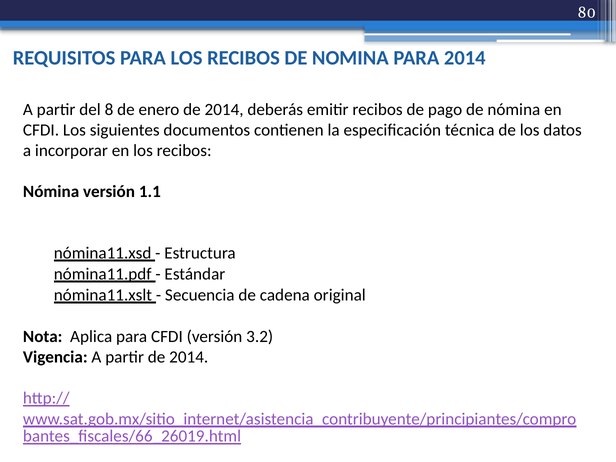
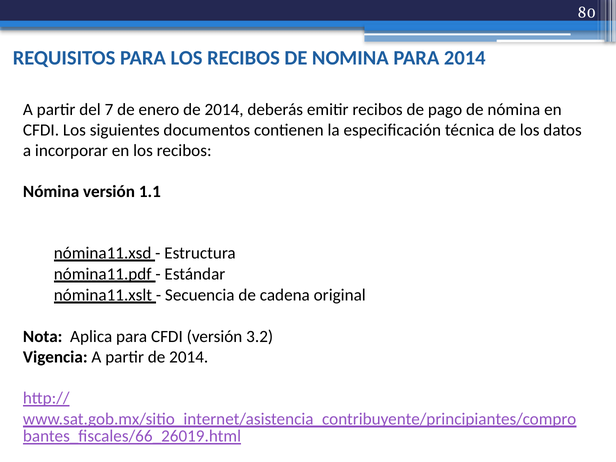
8: 8 -> 7
